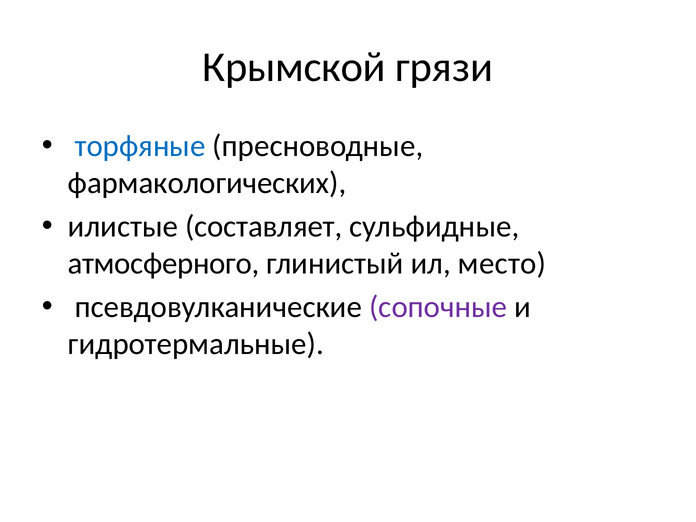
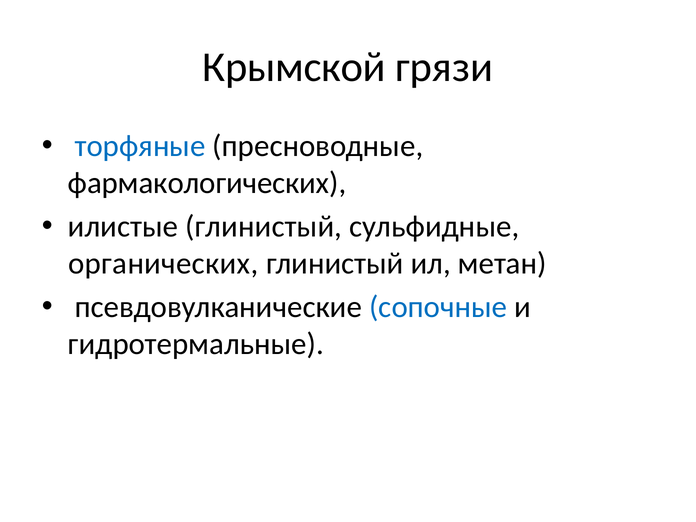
илистые составляет: составляет -> глинистый
атмосферного: атмосферного -> органических
место: место -> метан
сопочные colour: purple -> blue
